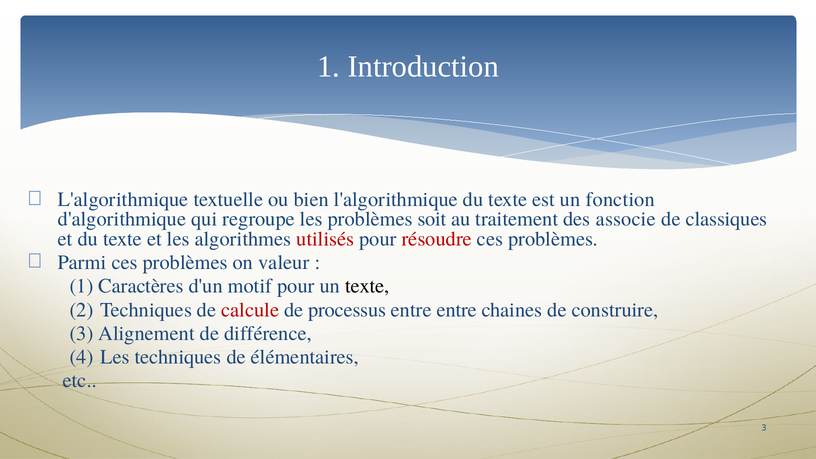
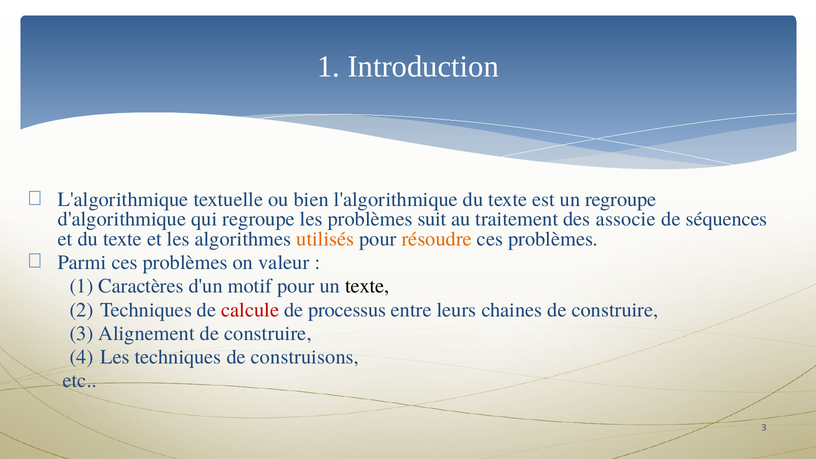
un fonction: fonction -> regroupe
soit: soit -> suit
classiques: classiques -> séquences
utilisés colour: red -> orange
résoudre colour: red -> orange
entre entre: entre -> leurs
Alignement de différence: différence -> construire
élémentaires: élémentaires -> construisons
